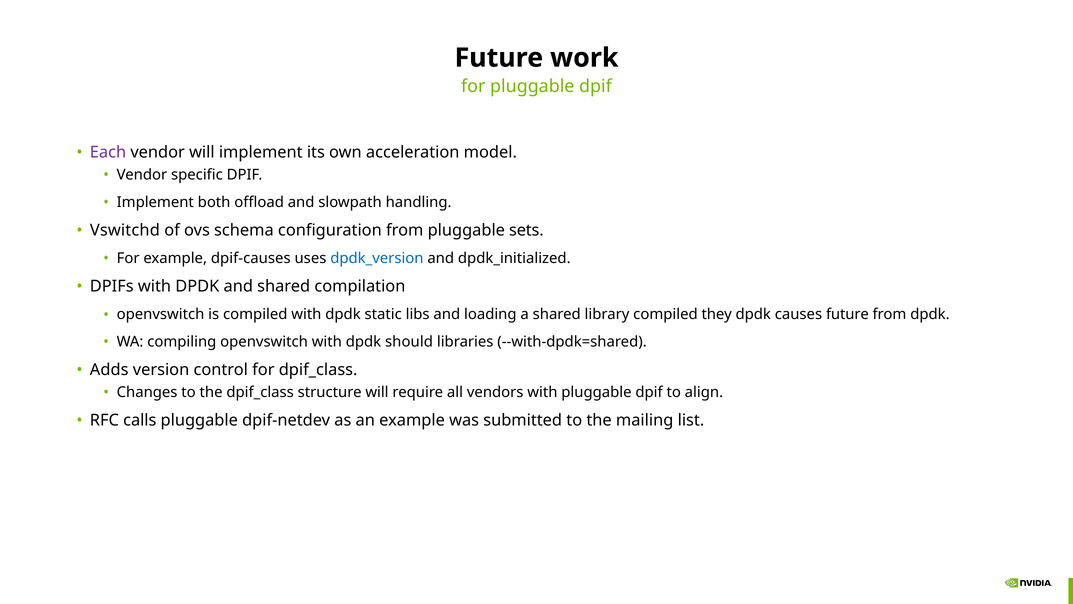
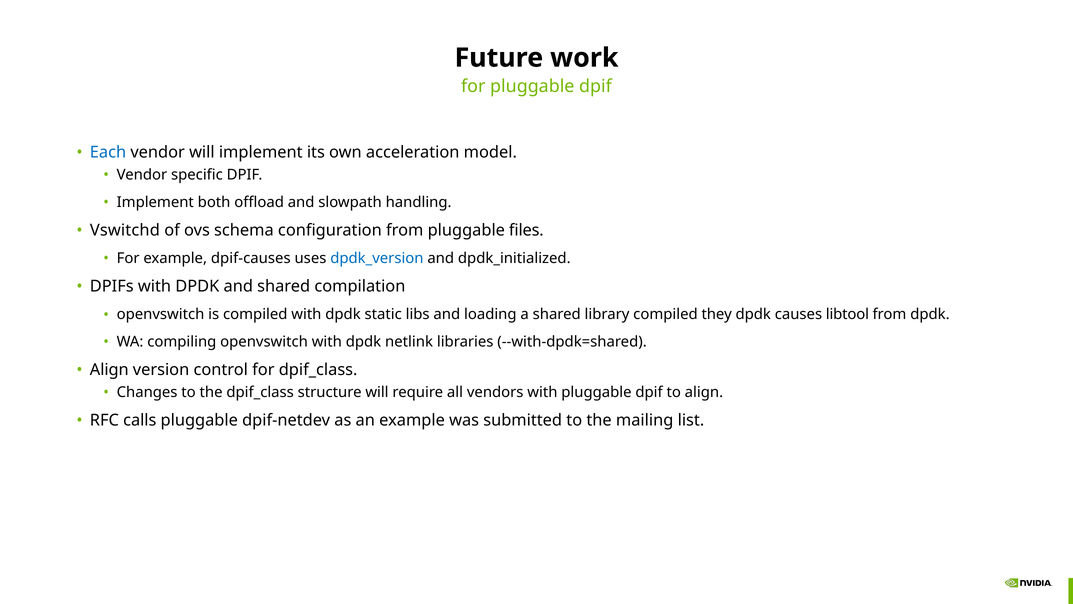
Each colour: purple -> blue
sets: sets -> files
causes future: future -> libtool
should: should -> netlink
Adds at (109, 370): Adds -> Align
